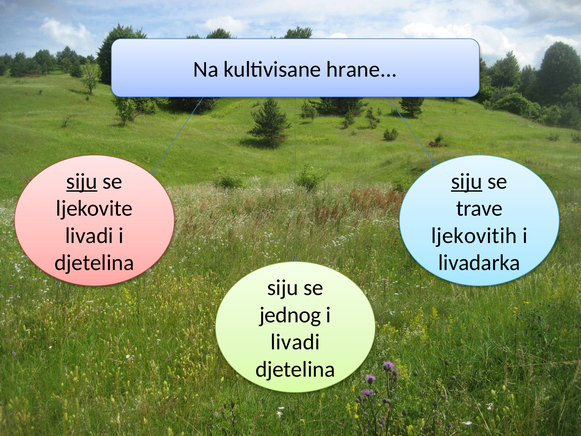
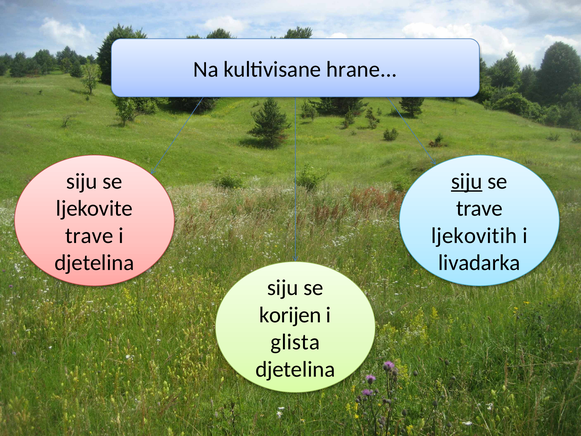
siju at (82, 181) underline: present -> none
livadi at (89, 235): livadi -> trave
jednog: jednog -> korijen
livadi at (295, 342): livadi -> glista
